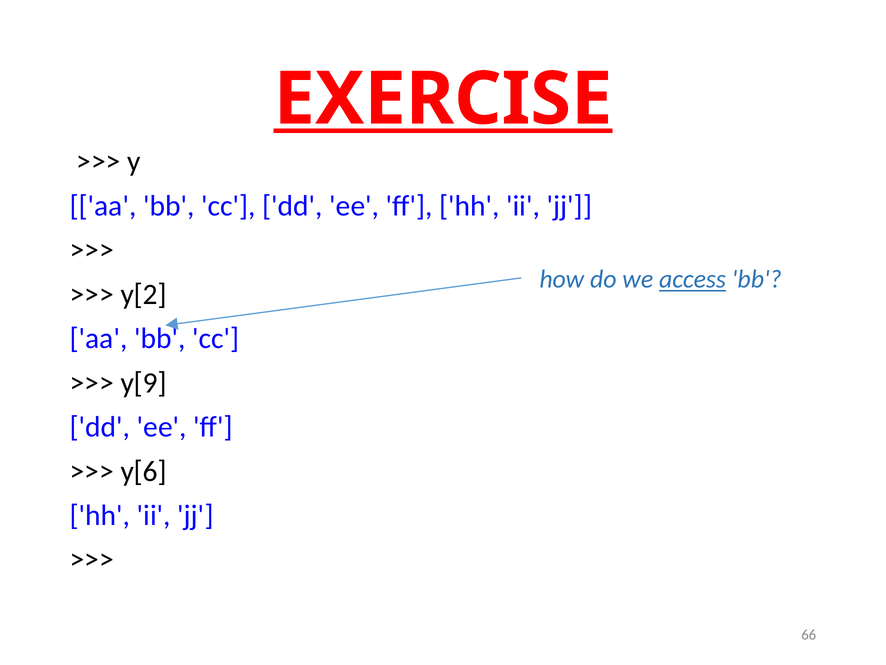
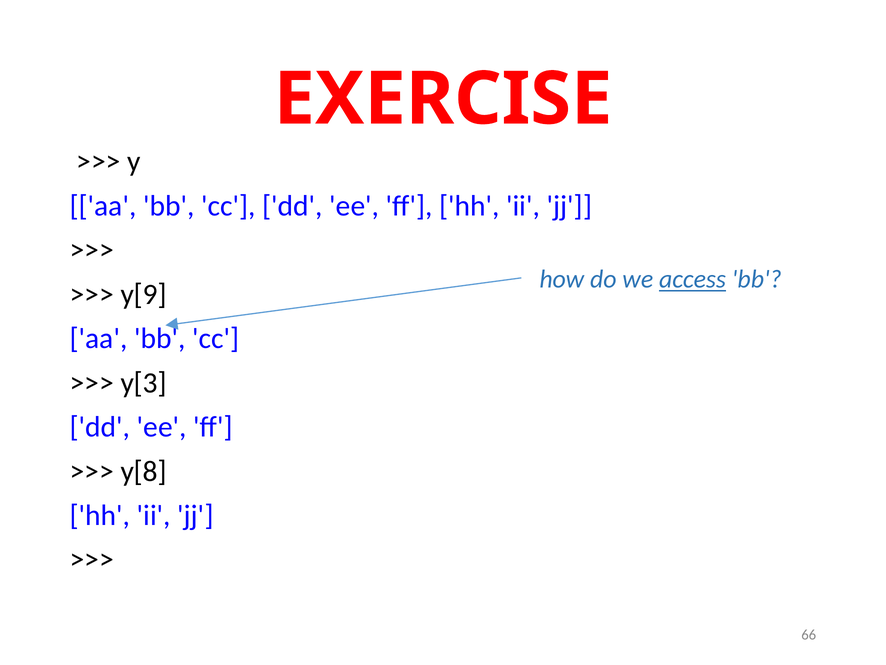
EXERCISE underline: present -> none
y[2: y[2 -> y[9
y[9: y[9 -> y[3
y[6: y[6 -> y[8
